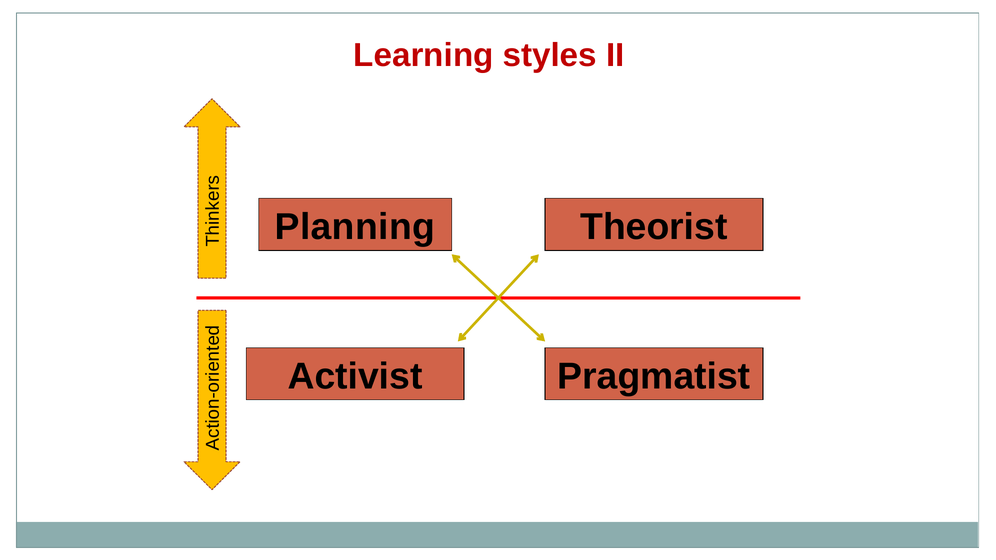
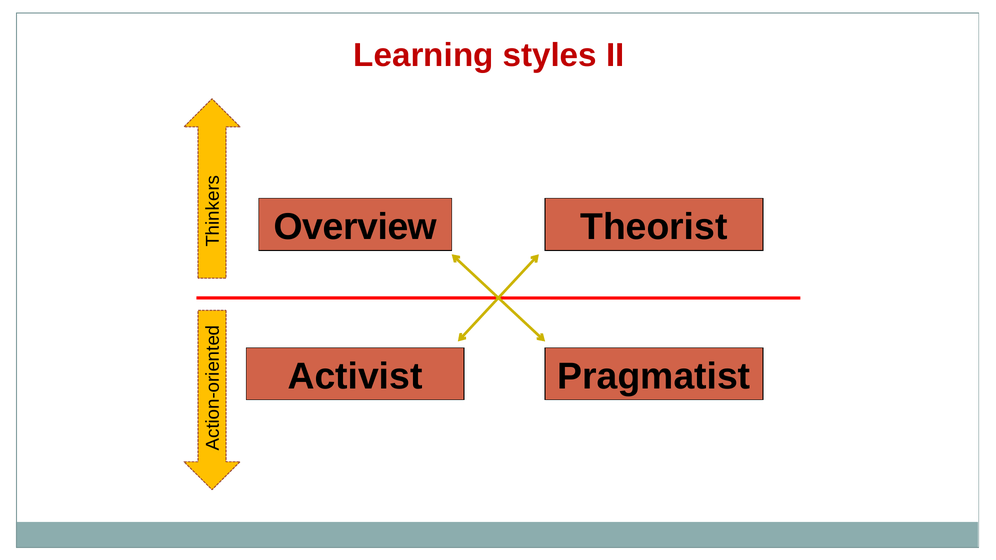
Planning: Planning -> Overview
